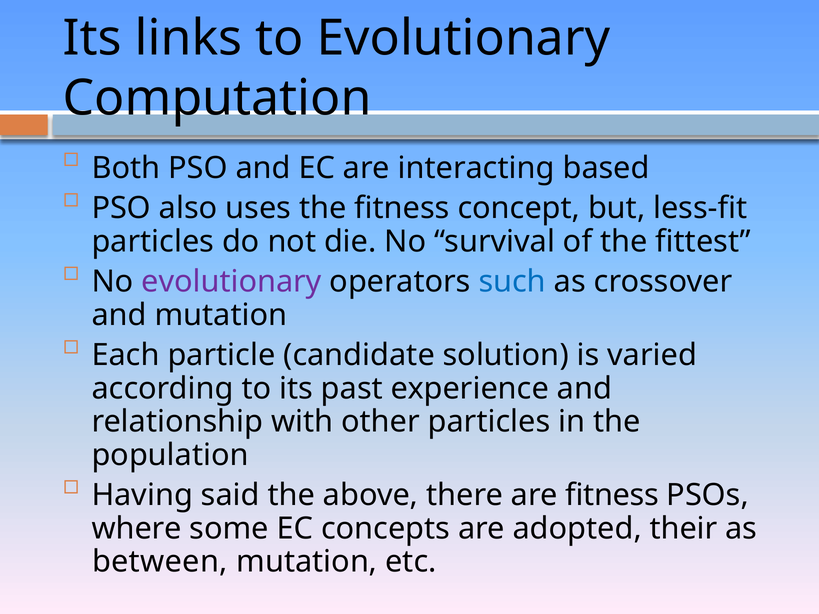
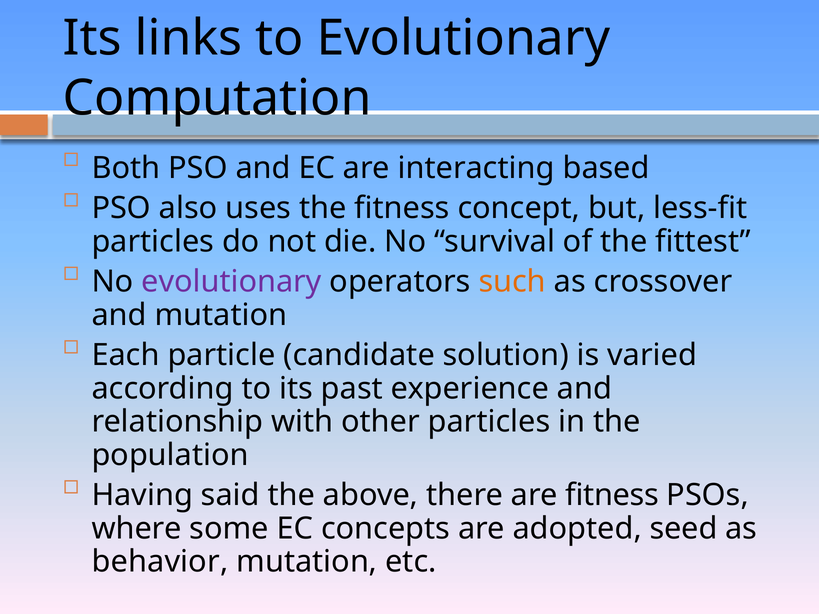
such colour: blue -> orange
their: their -> seed
between: between -> behavior
